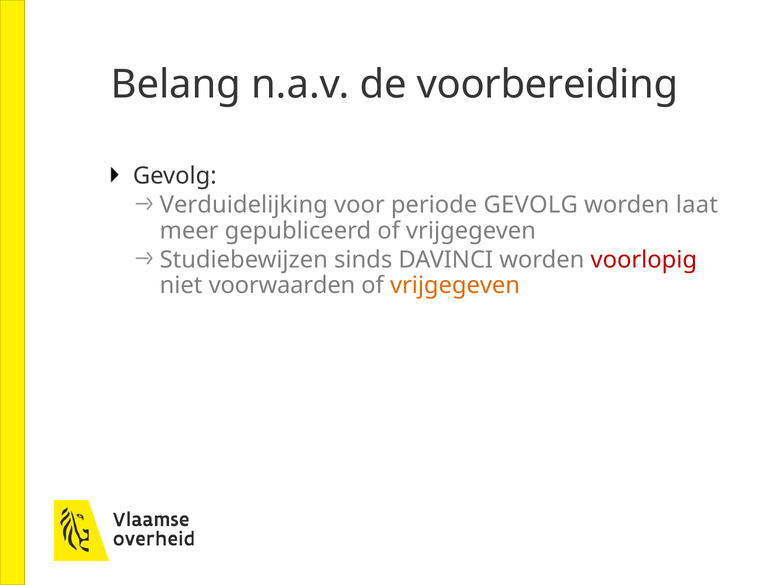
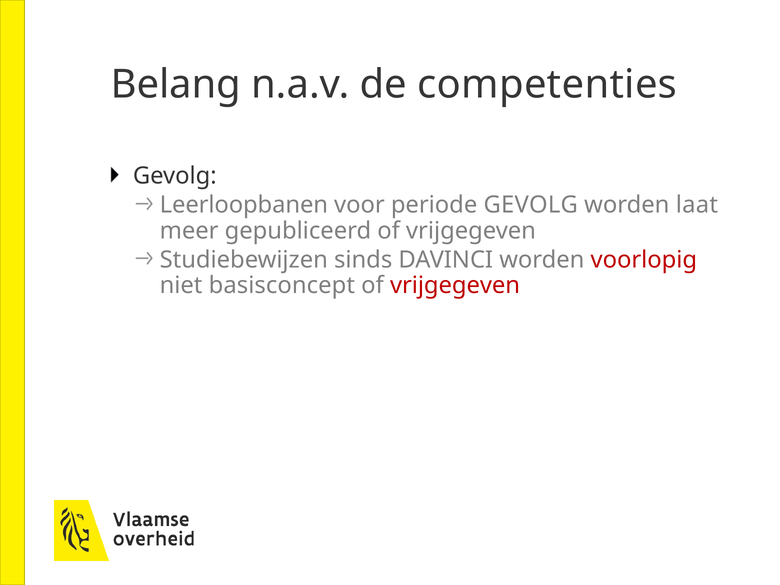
voorbereiding: voorbereiding -> competenties
Verduidelijking: Verduidelijking -> Leerloopbanen
voorwaarden: voorwaarden -> basisconcept
vrijgegeven at (455, 286) colour: orange -> red
